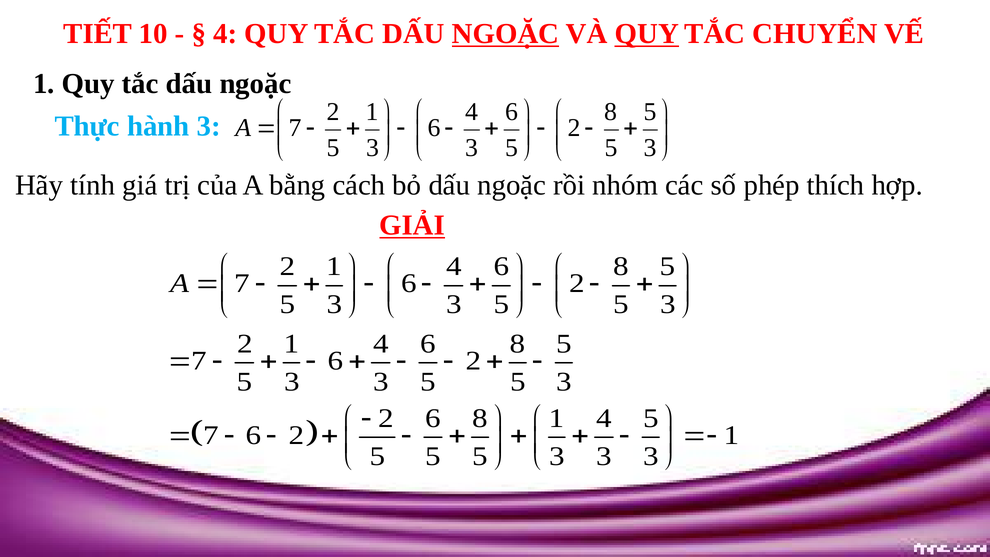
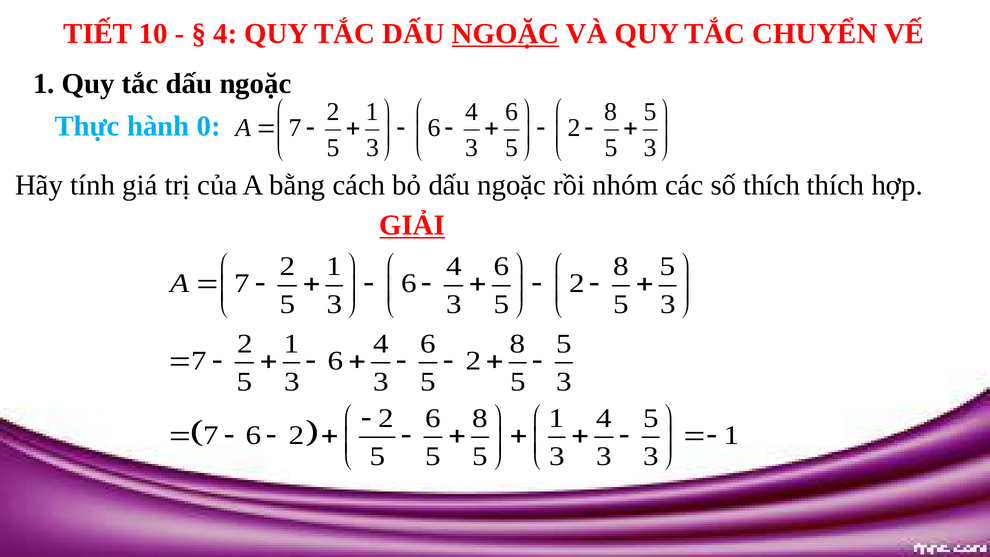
QUY at (647, 34) underline: present -> none
hành 3: 3 -> 0
số phép: phép -> thích
